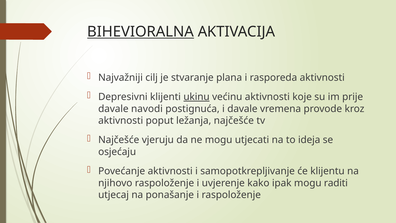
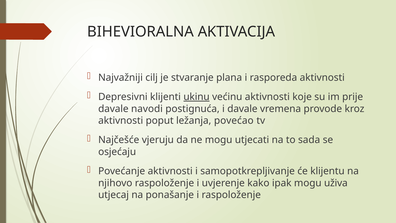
BIHEVIORALNA underline: present -> none
ležanja najčešće: najčešće -> povećao
ideja: ideja -> sada
raditi: raditi -> uživa
